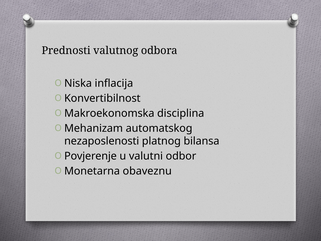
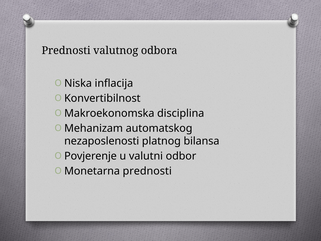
Monetarna obaveznu: obaveznu -> prednosti
